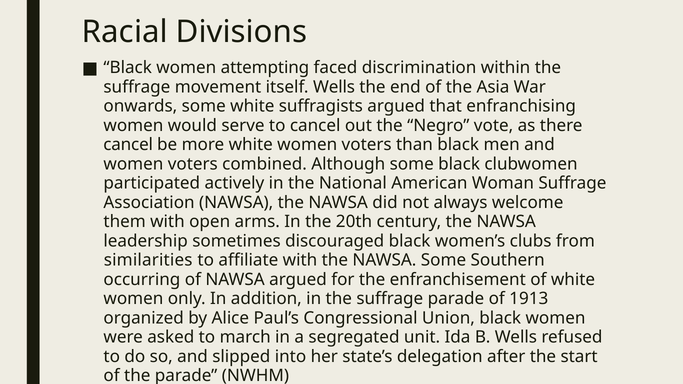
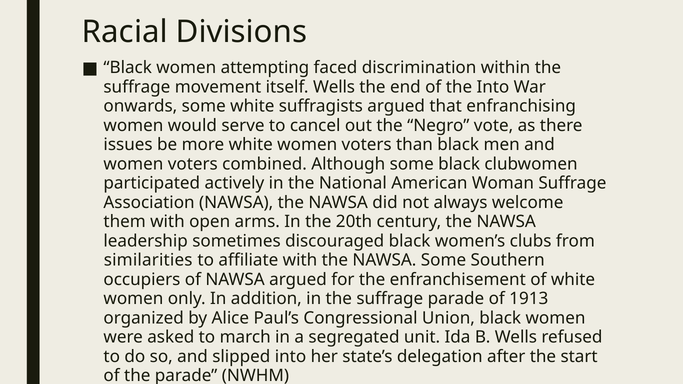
the Asia: Asia -> Into
cancel at (128, 145): cancel -> issues
occurring: occurring -> occupiers
